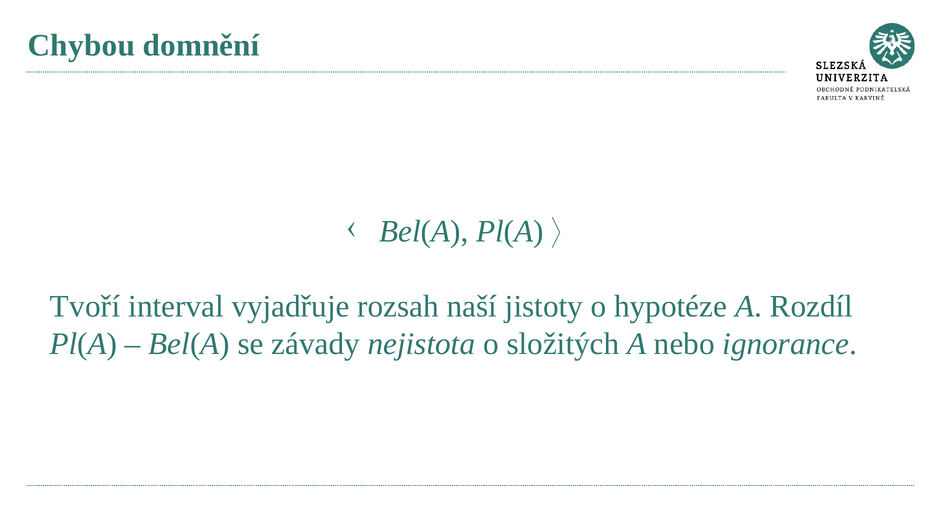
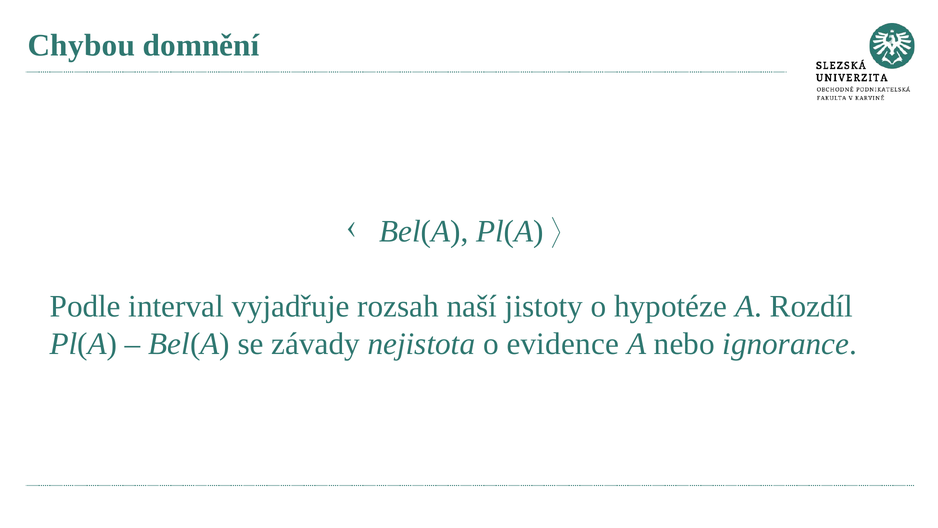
Tvoří: Tvoří -> Podle
složitých: složitých -> evidence
